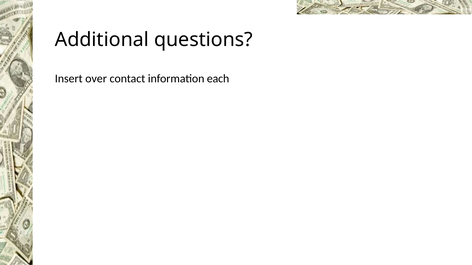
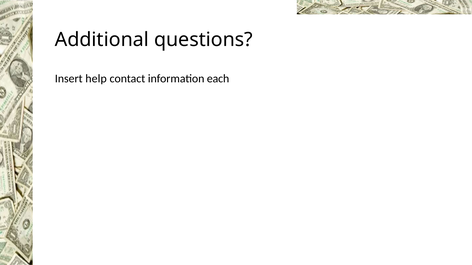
over: over -> help
